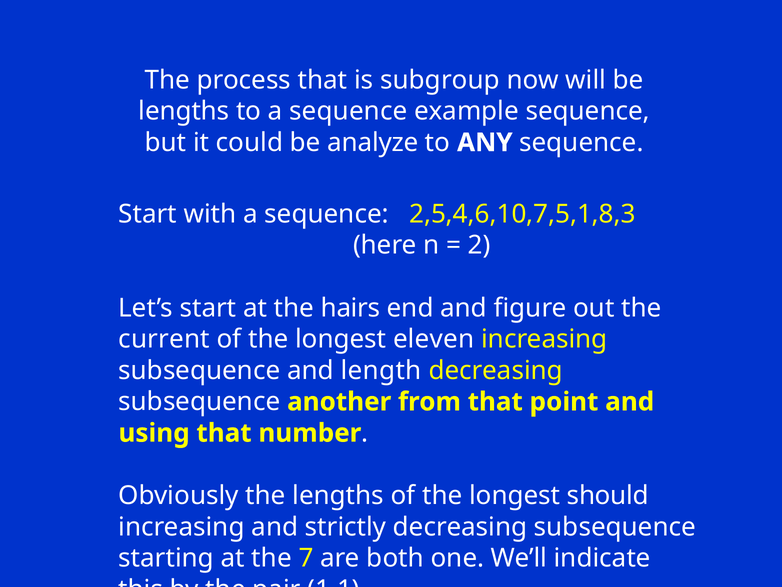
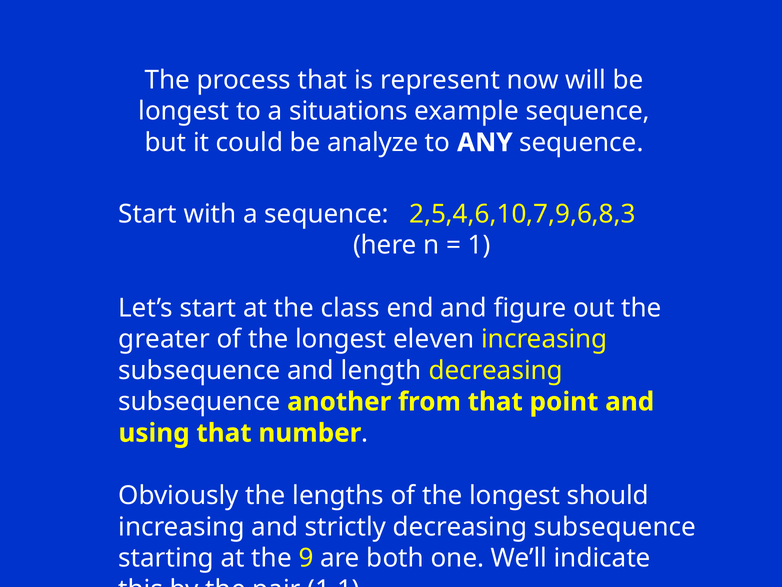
subgroup: subgroup -> represent
lengths at (184, 111): lengths -> longest
to a sequence: sequence -> situations
2,5,4,6,10,7,5,1,8,3: 2,5,4,6,10,7,5,1,8,3 -> 2,5,4,6,10,7,9,6,8,3
2: 2 -> 1
hairs: hairs -> class
current: current -> greater
7: 7 -> 9
